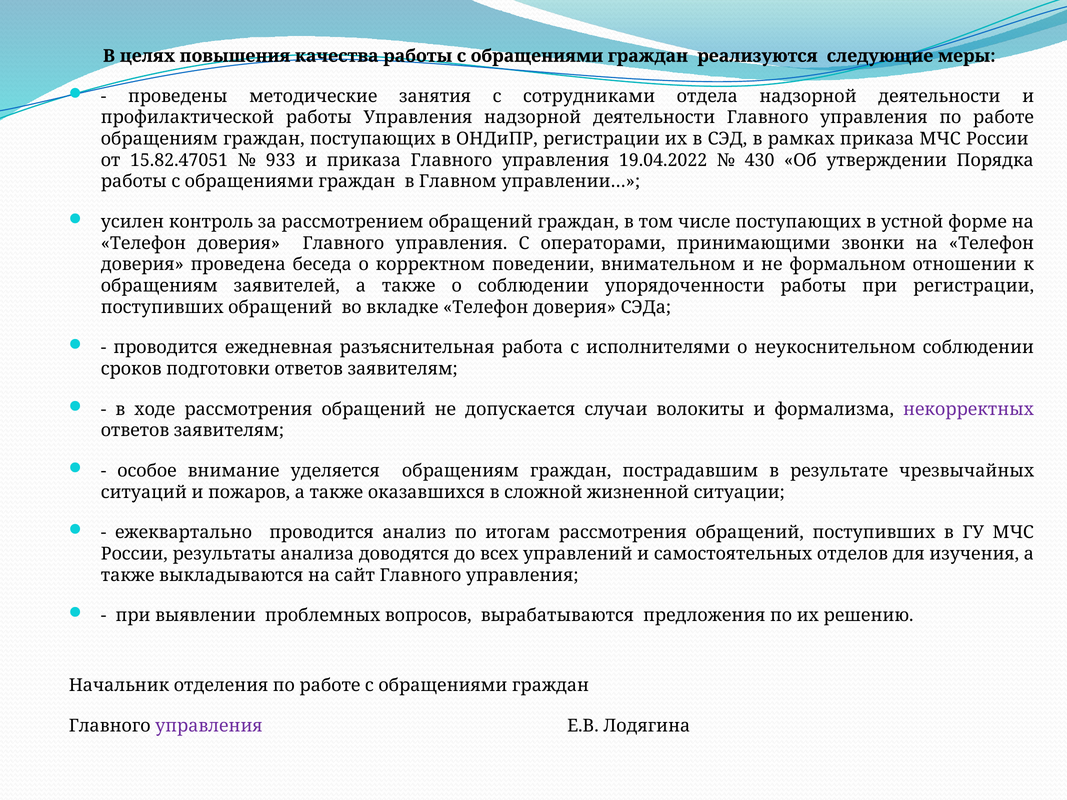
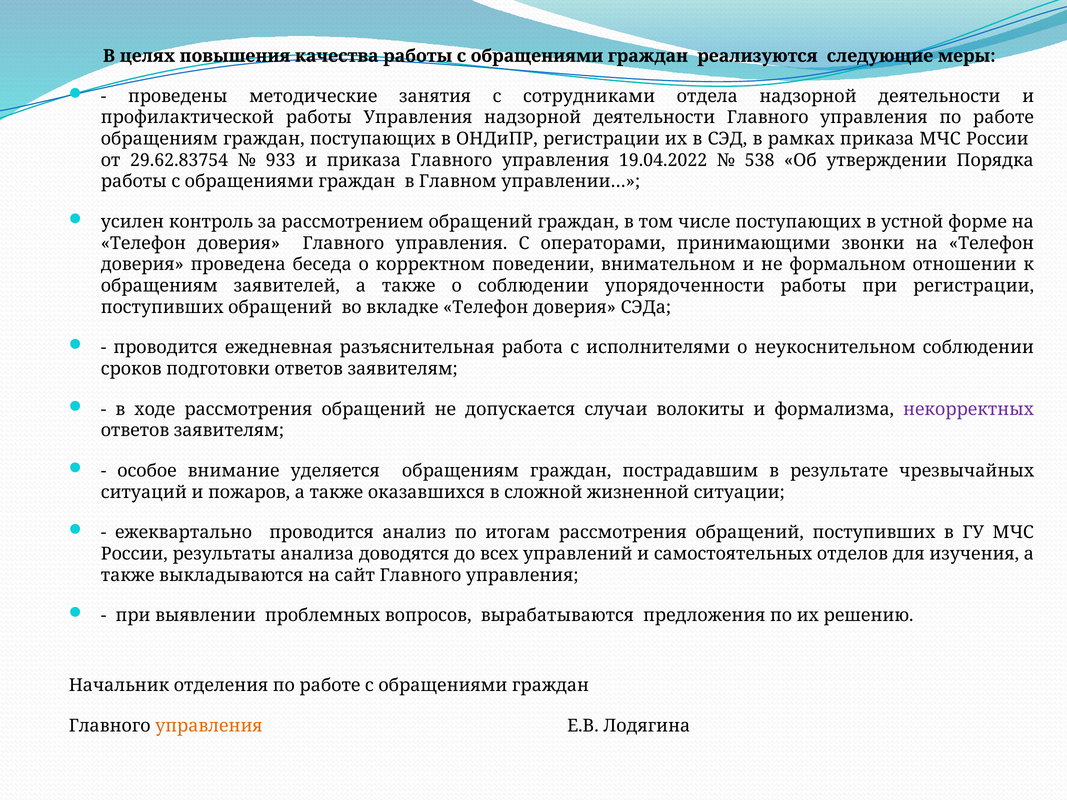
15.82.47051: 15.82.47051 -> 29.62.83754
430: 430 -> 538
управления at (209, 726) colour: purple -> orange
